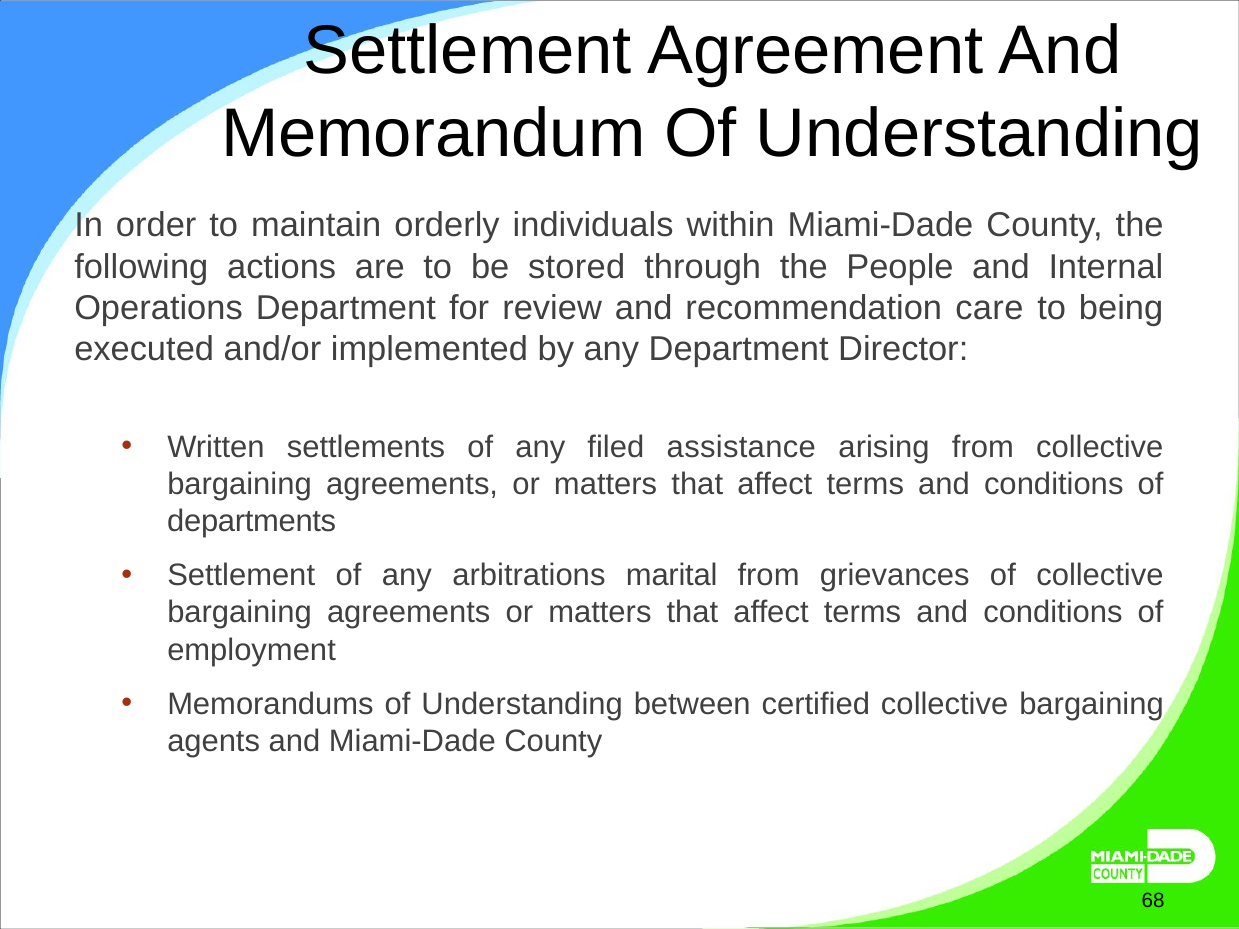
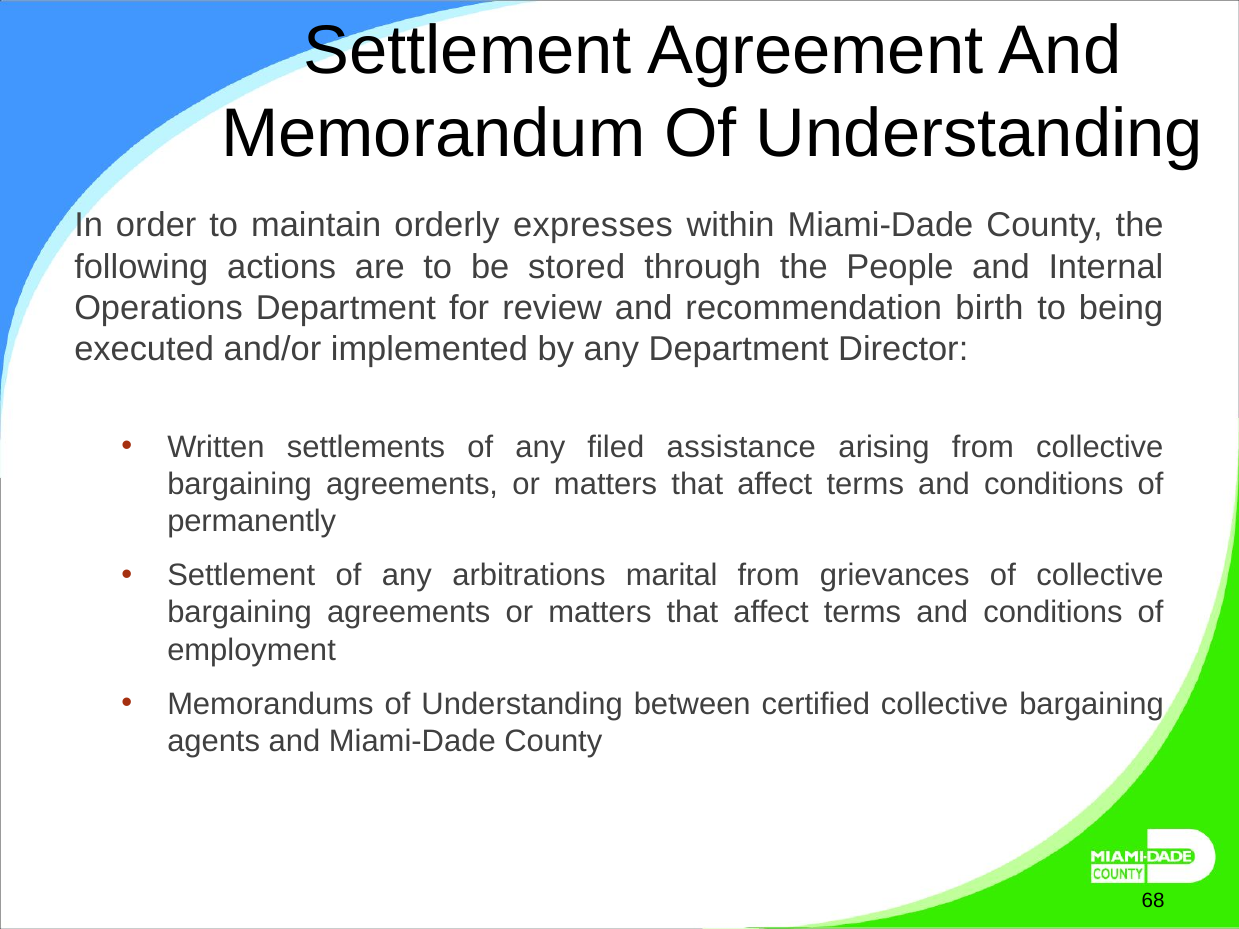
individuals: individuals -> expresses
care: care -> birth
departments: departments -> permanently
